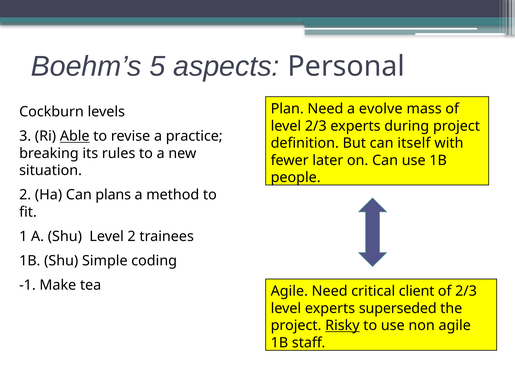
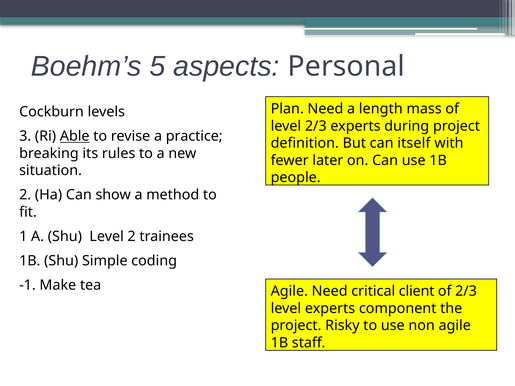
evolve: evolve -> length
plans: plans -> show
superseded: superseded -> component
Risky underline: present -> none
